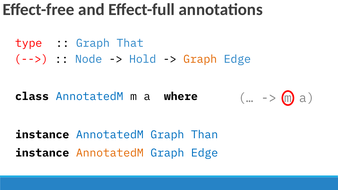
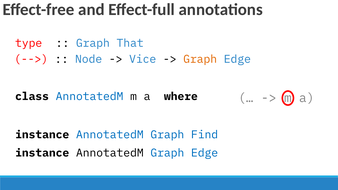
Hold: Hold -> Vice
Than: Than -> Find
AnnotatedM at (110, 153) colour: orange -> black
